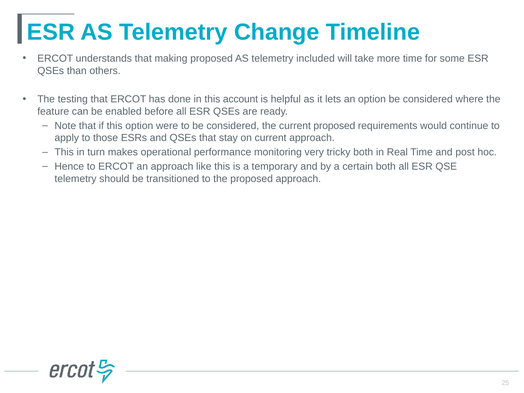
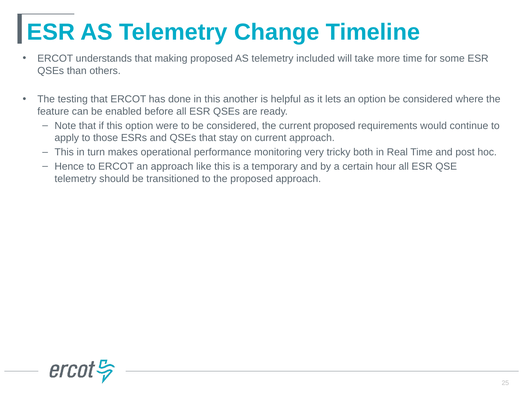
account: account -> another
certain both: both -> hour
